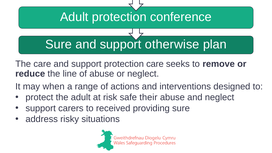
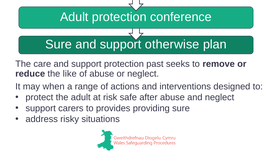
protection care: care -> past
line: line -> like
their: their -> after
received: received -> provides
